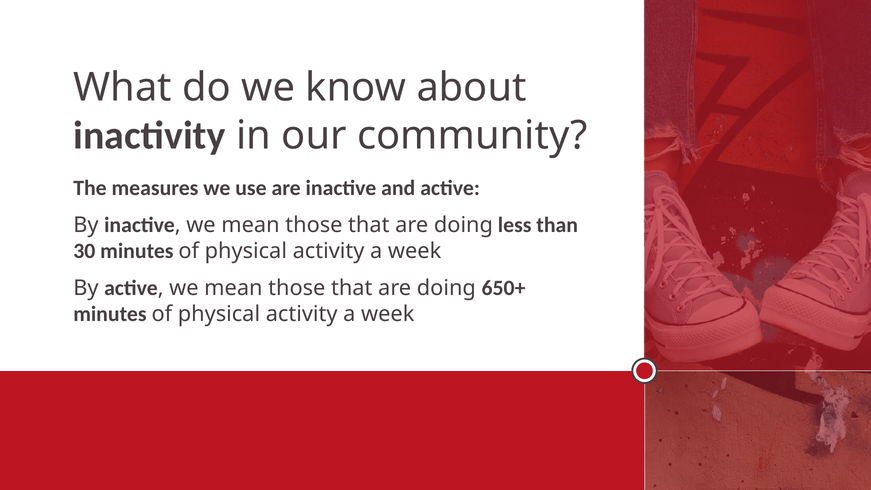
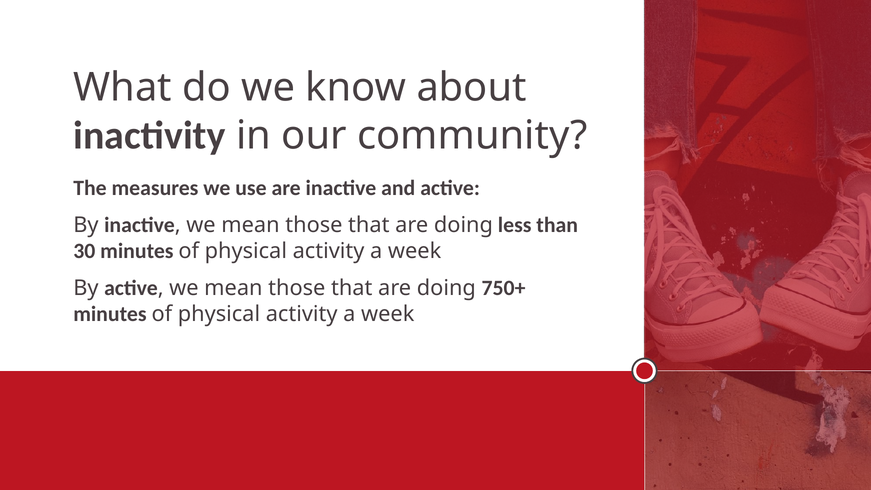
650+: 650+ -> 750+
